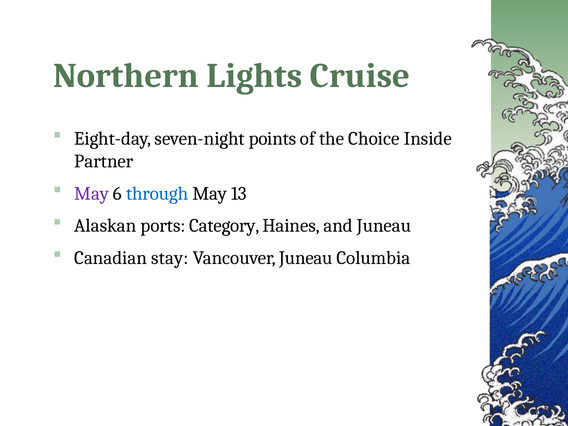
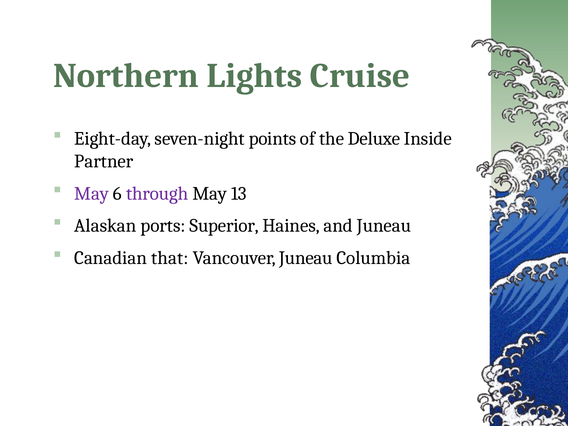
Choice: Choice -> Deluxe
through colour: blue -> purple
Category: Category -> Superior
stay: stay -> that
